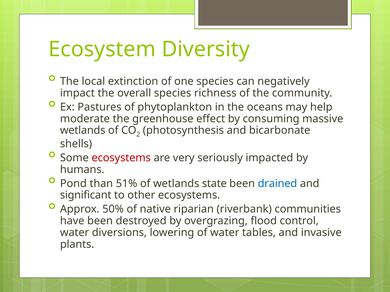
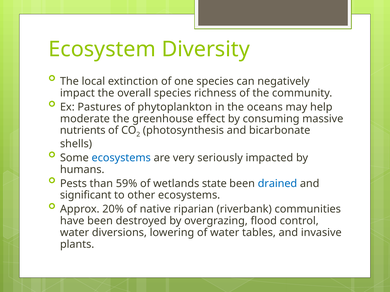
wetlands at (83, 131): wetlands -> nutrients
ecosystems at (121, 158) colour: red -> blue
Pond: Pond -> Pests
51%: 51% -> 59%
50%: 50% -> 20%
